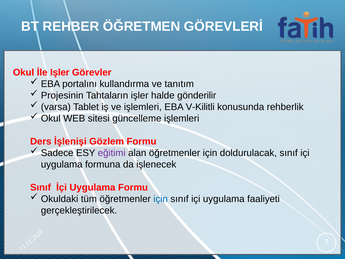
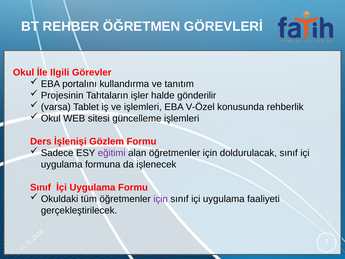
İle Işler: Işler -> Ilgili
V-Kilitli: V-Kilitli -> V-Özel
için at (161, 199) colour: blue -> purple
